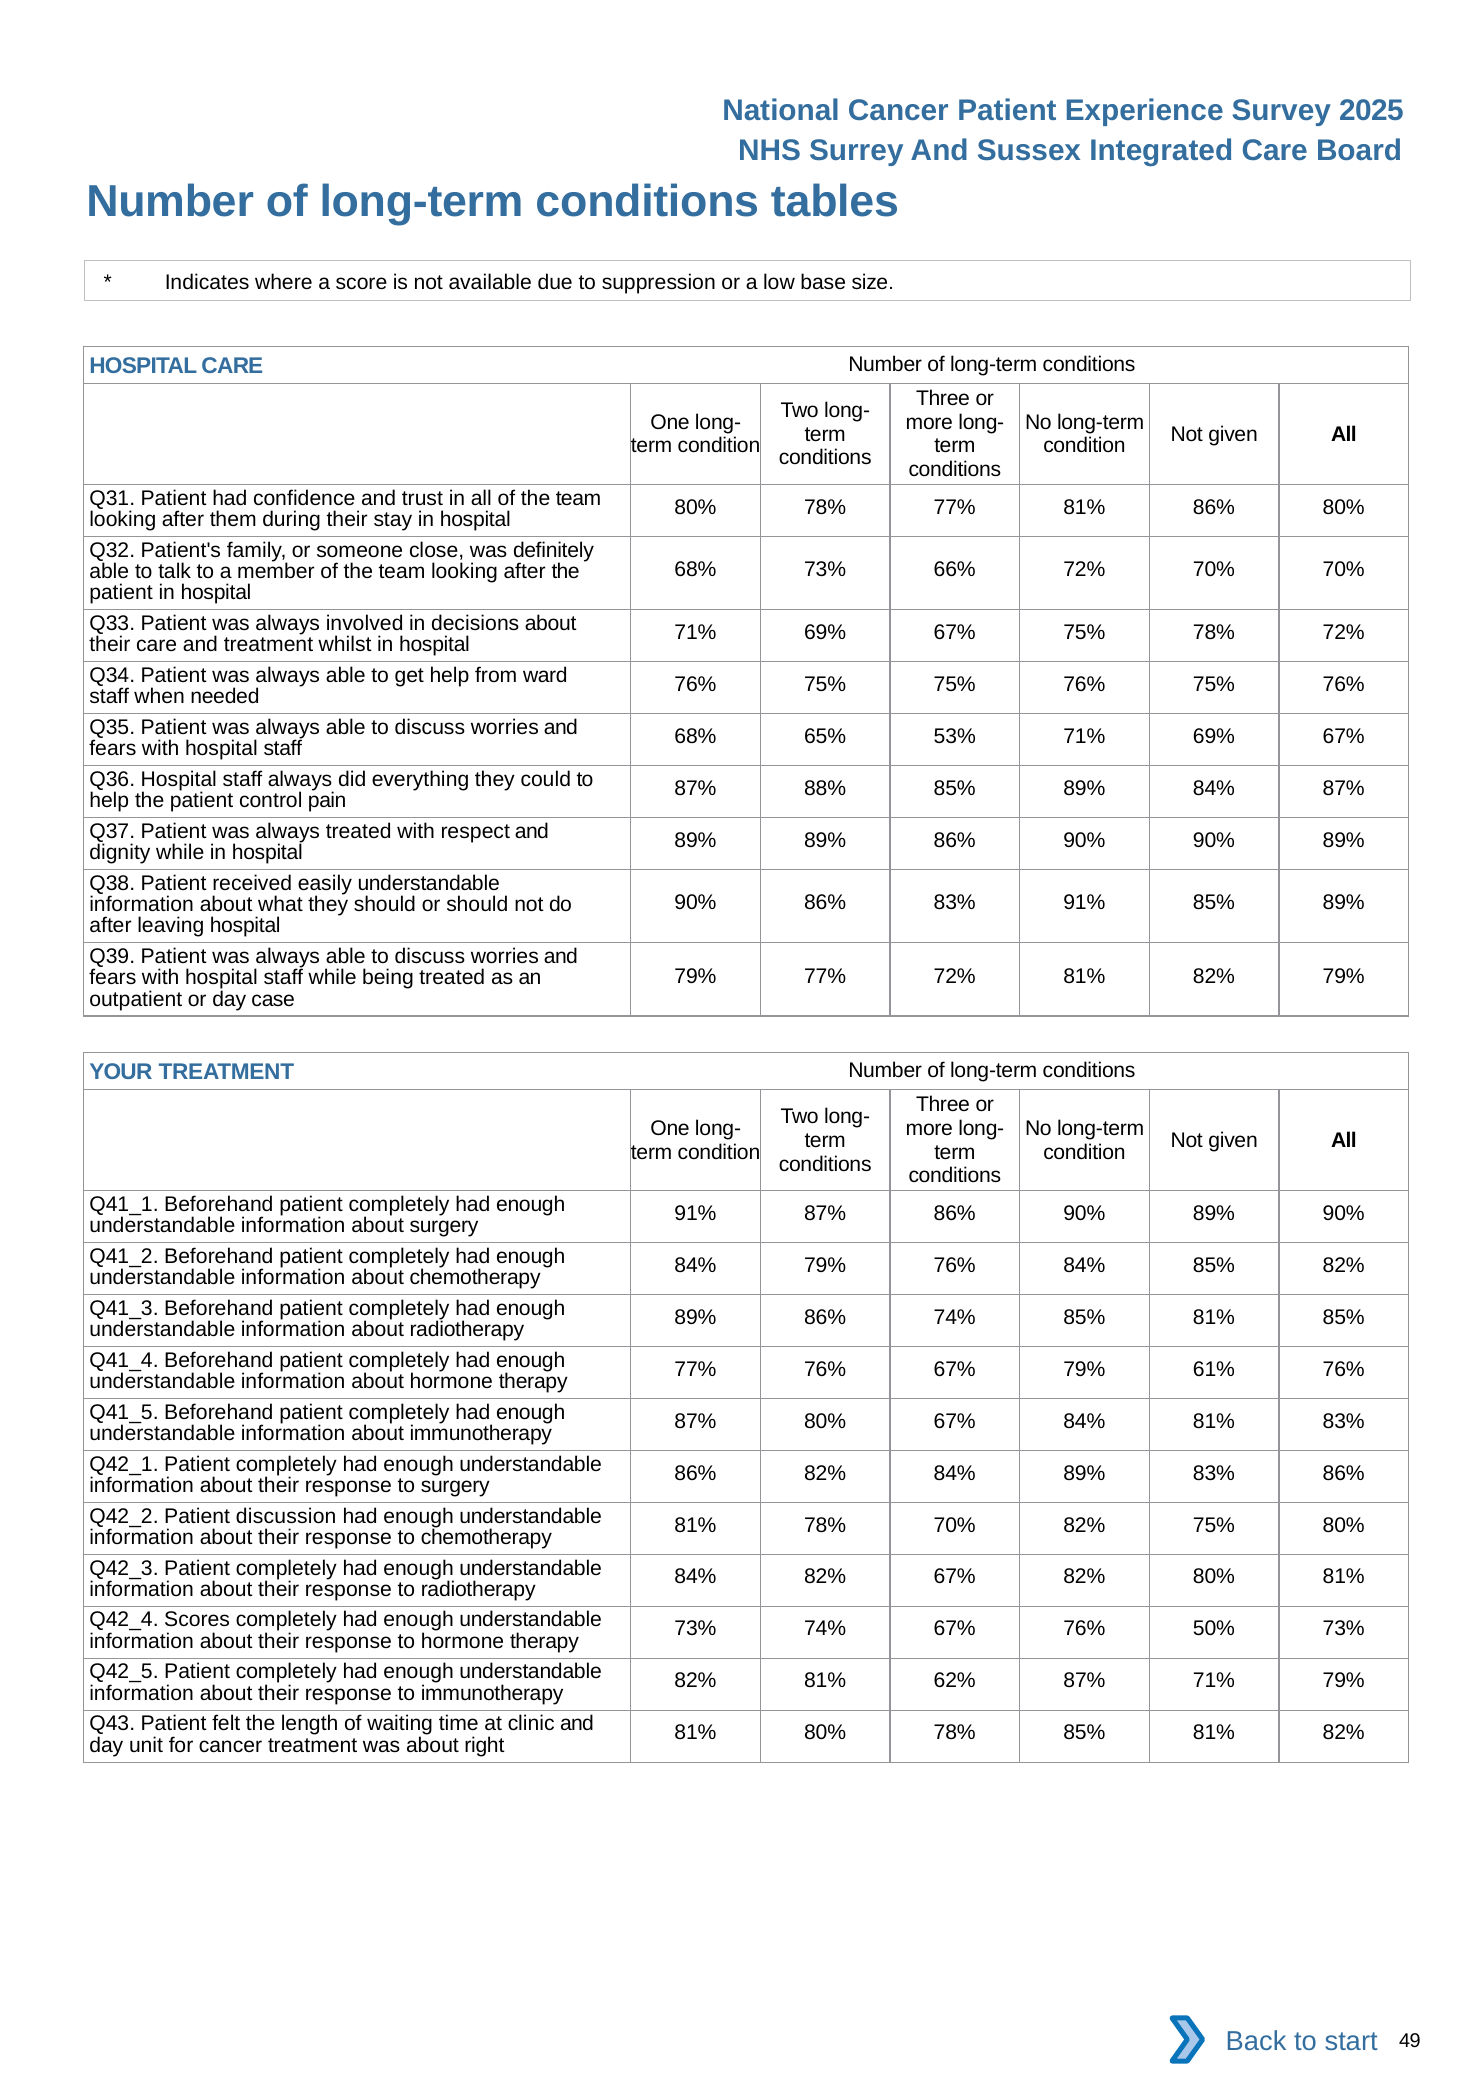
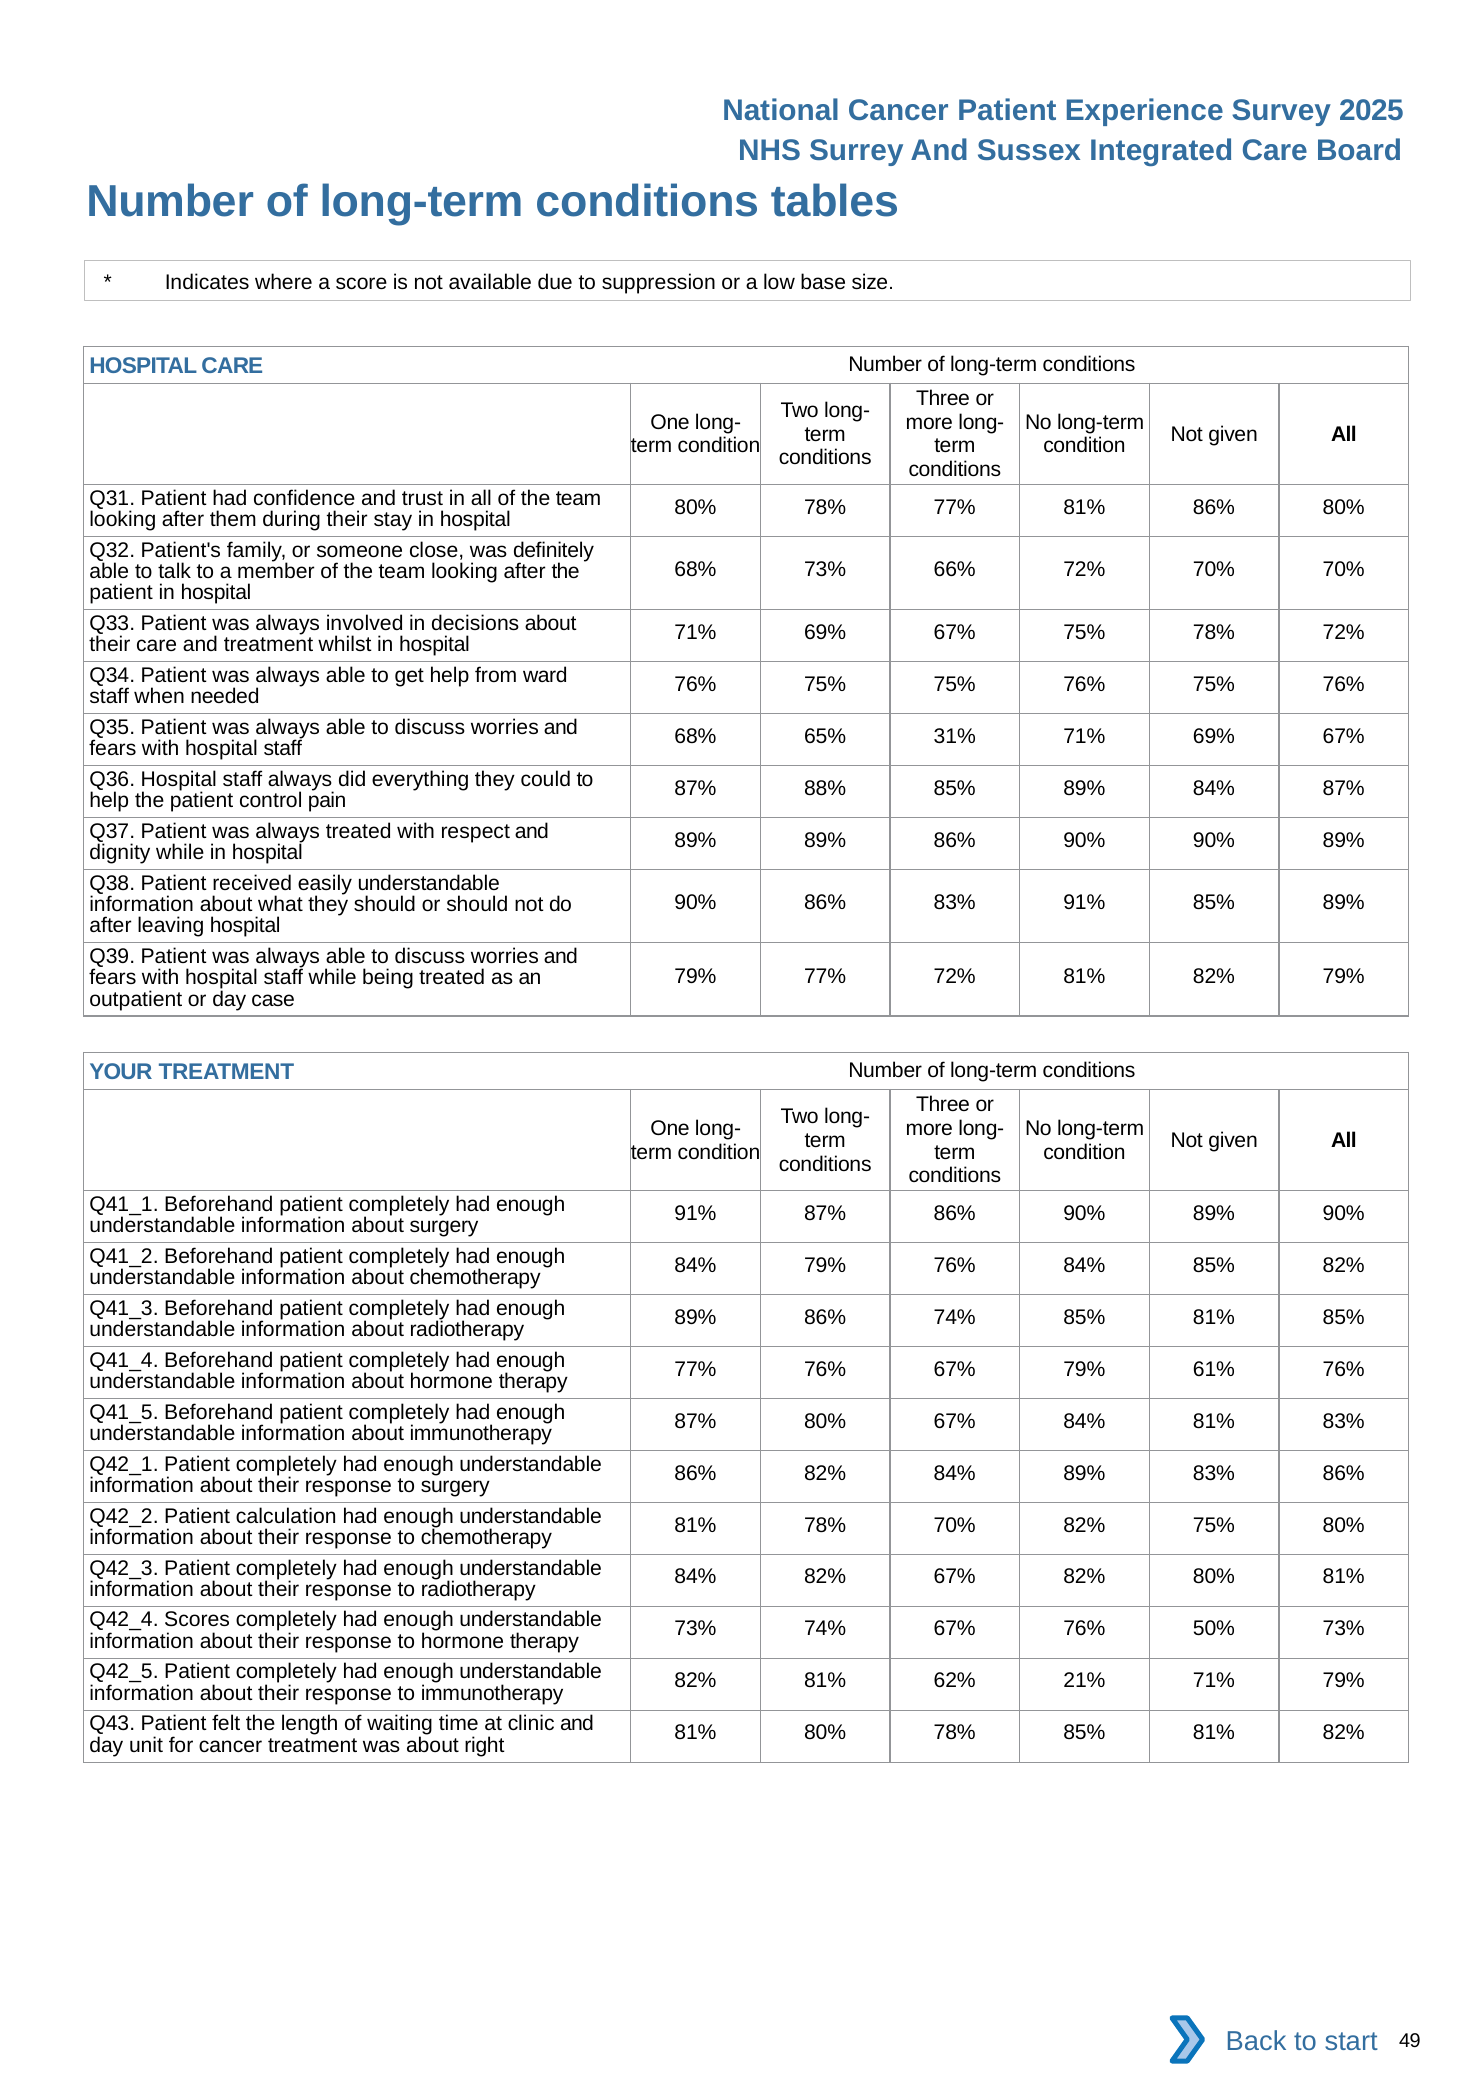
53%: 53% -> 31%
discussion: discussion -> calculation
62% 87%: 87% -> 21%
